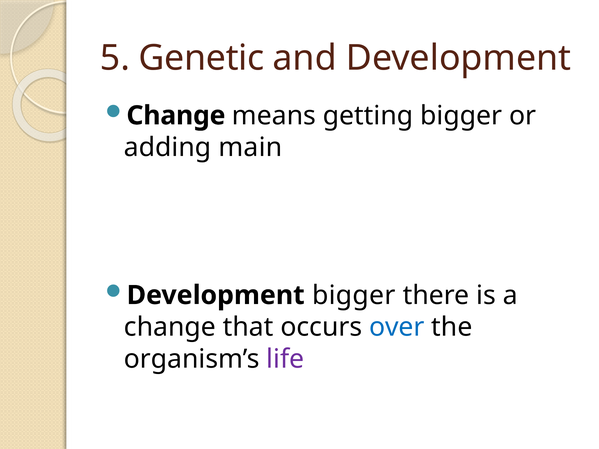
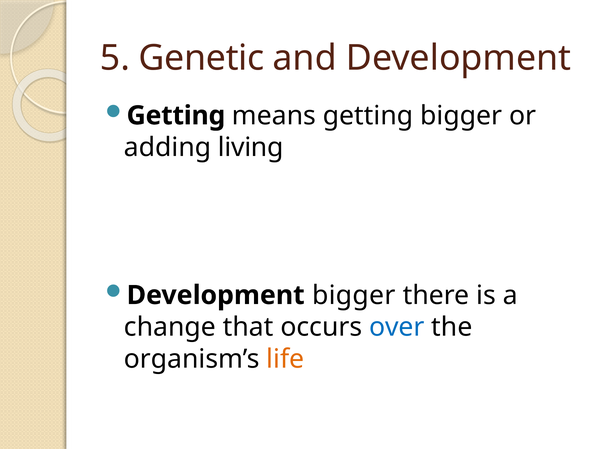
Change at (176, 116): Change -> Getting
main: main -> living
life colour: purple -> orange
